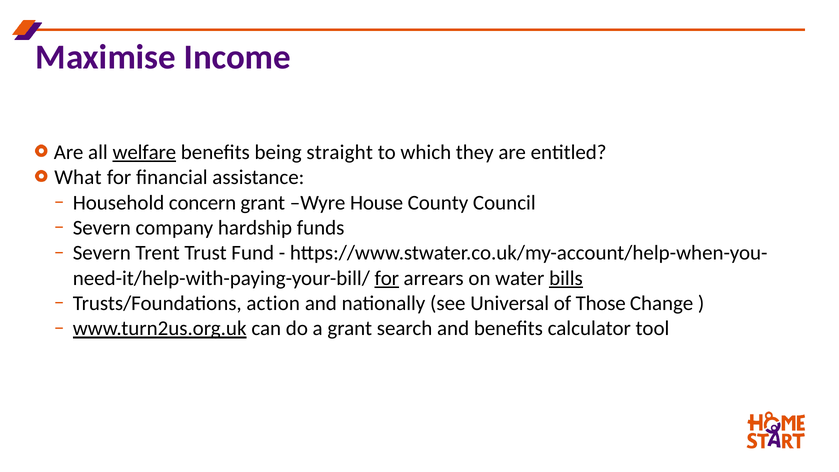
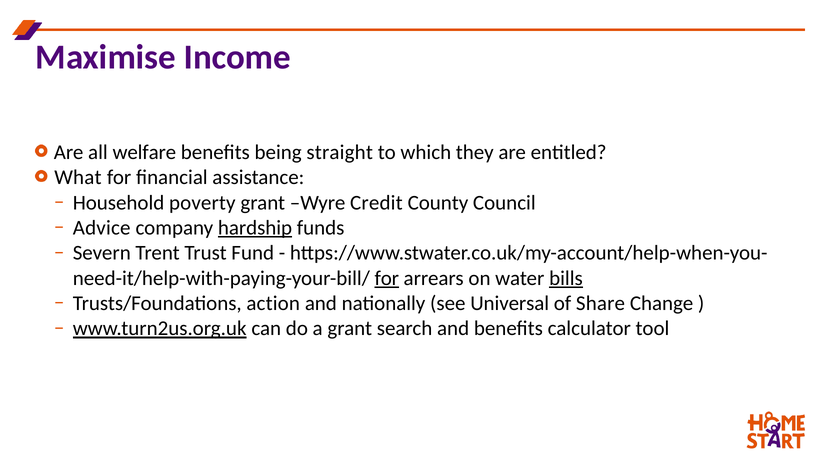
welfare underline: present -> none
concern: concern -> poverty
House: House -> Credit
Severn at (102, 228): Severn -> Advice
hardship underline: none -> present
Those: Those -> Share
